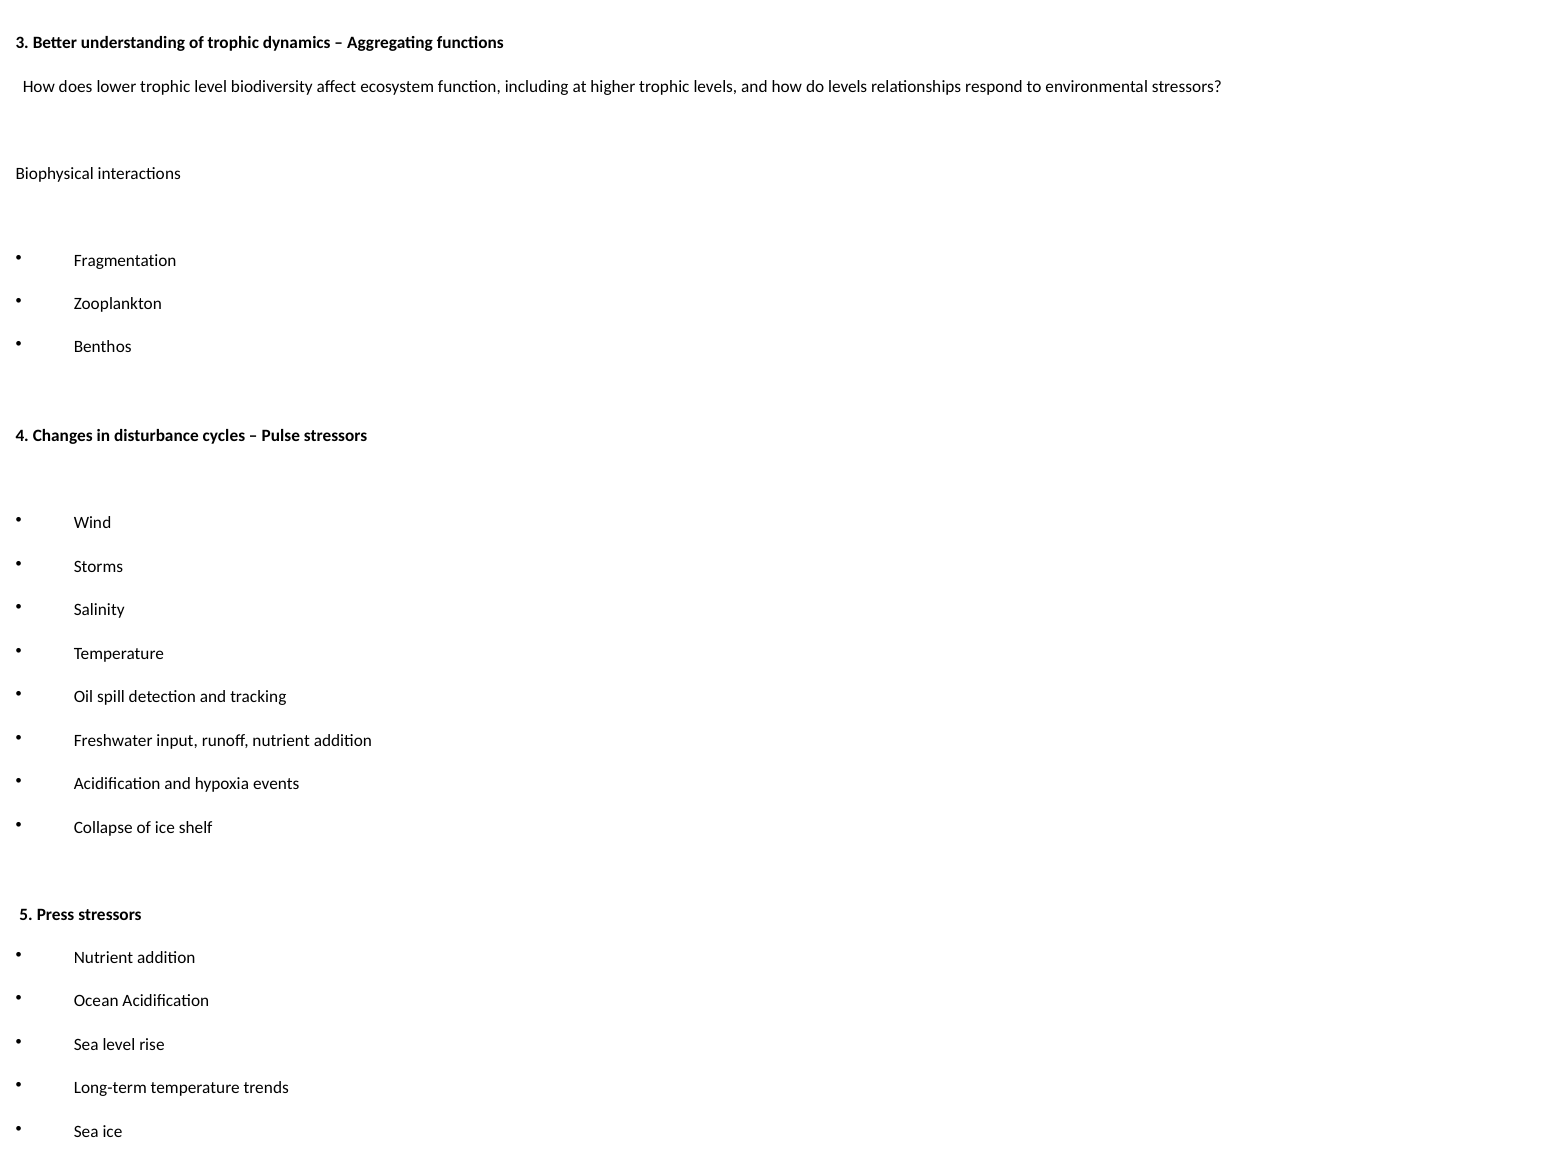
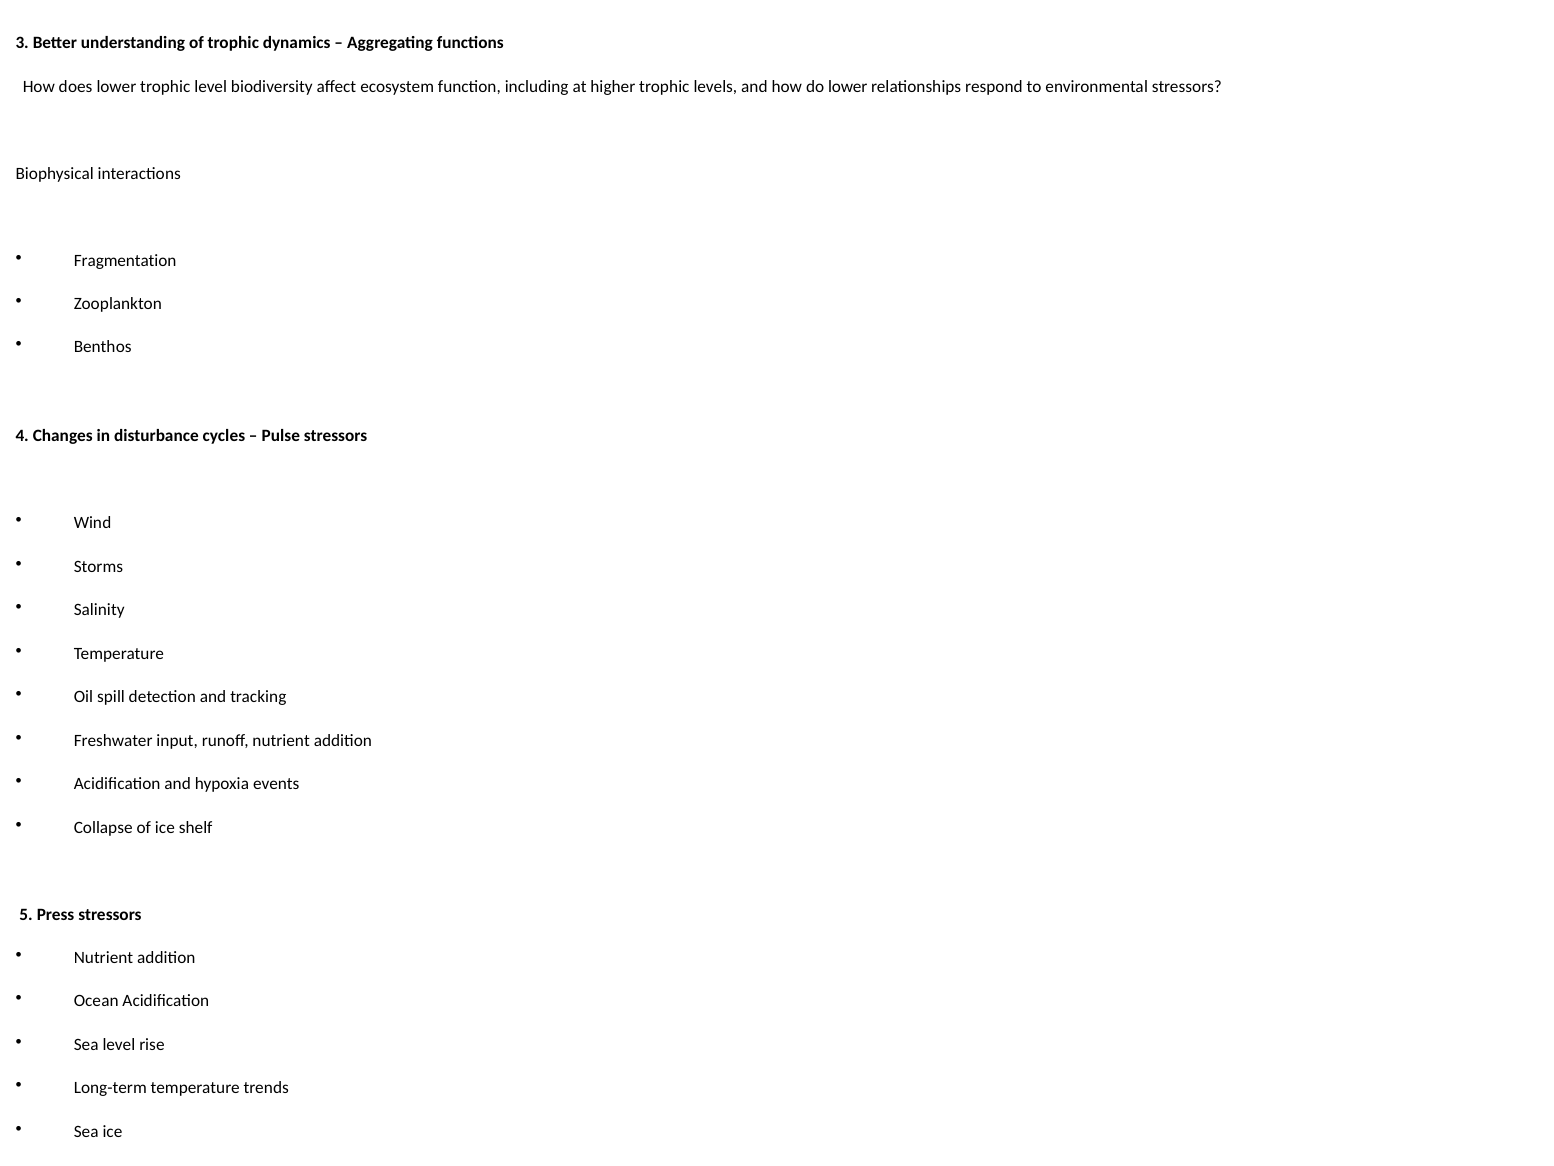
do levels: levels -> lower
